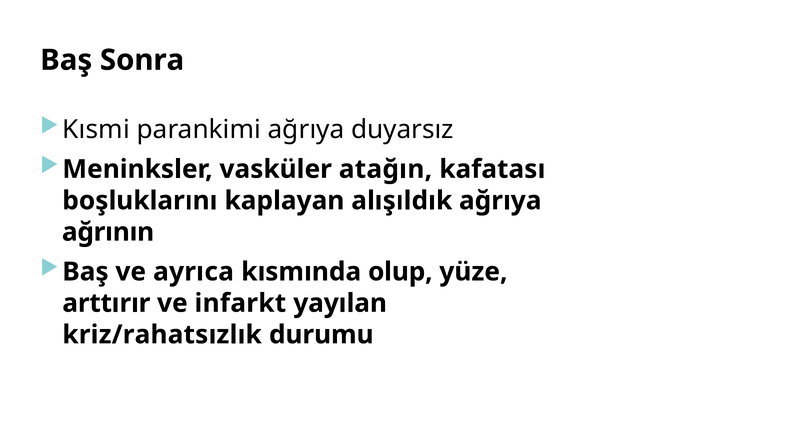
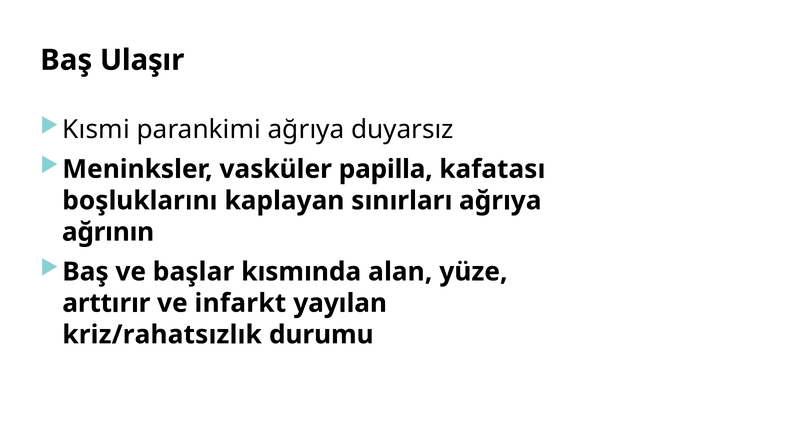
Sonra: Sonra -> Ulaşır
atağın: atağın -> papilla
alışıldık: alışıldık -> sınırları
ayrıca: ayrıca -> başlar
olup: olup -> alan
